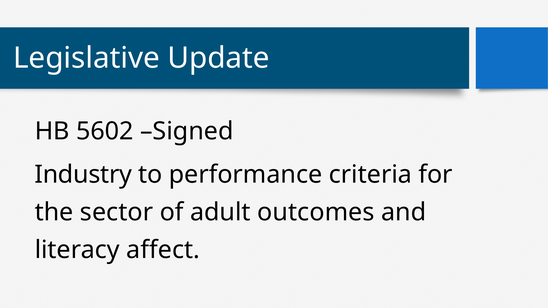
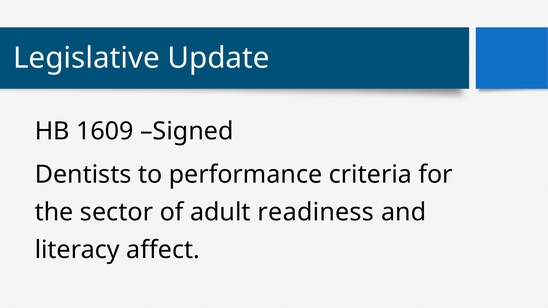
5602: 5602 -> 1609
Industry: Industry -> Dentists
outcomes: outcomes -> readiness
